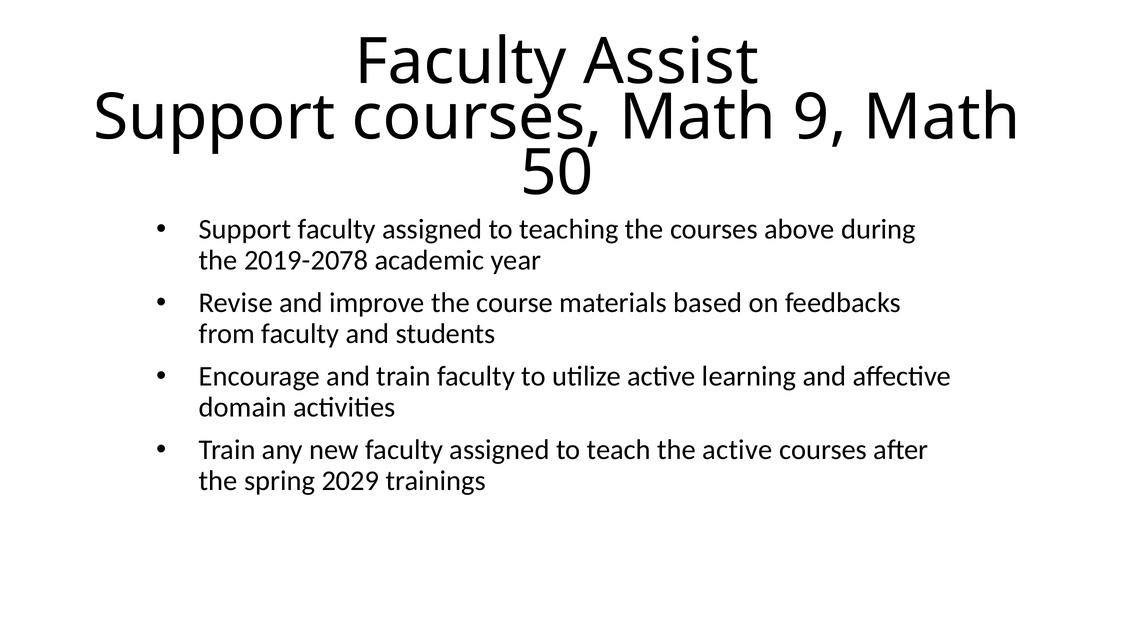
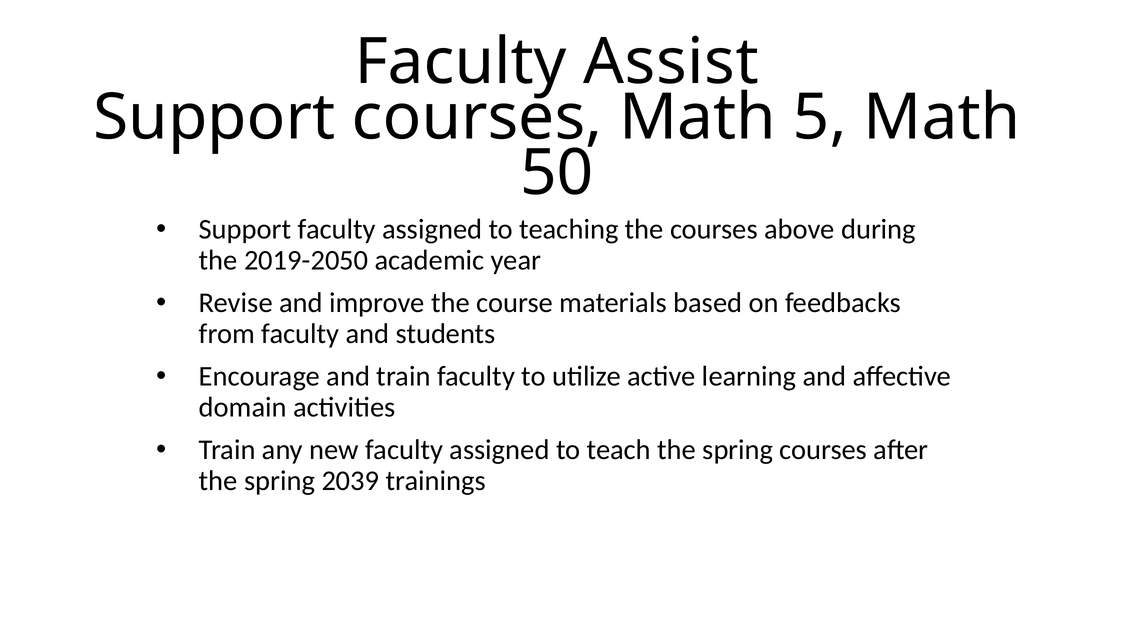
9: 9 -> 5
2019-2078: 2019-2078 -> 2019-2050
teach the active: active -> spring
2029: 2029 -> 2039
